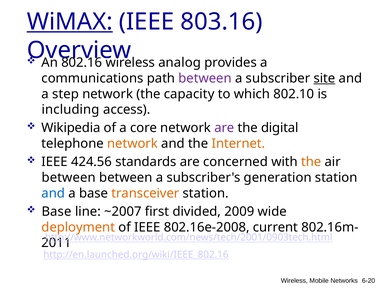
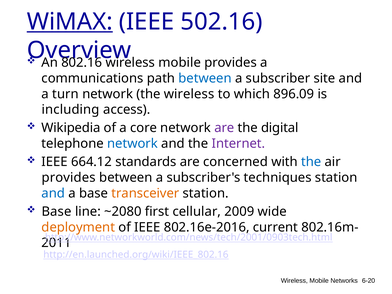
803.16: 803.16 -> 502.16
analog at (180, 63): analog -> mobile
between at (205, 78) colour: purple -> blue
site underline: present -> none
step: step -> turn
the capacity: capacity -> wireless
802.10: 802.10 -> 896.09
network at (132, 144) colour: orange -> blue
Internet colour: orange -> purple
424.56: 424.56 -> 664.12
the at (311, 162) colour: orange -> blue
between at (69, 178): between -> provides
generation: generation -> techniques
~2007: ~2007 -> ~2080
divided: divided -> cellular
802.16e-2008: 802.16e-2008 -> 802.16e-2016
